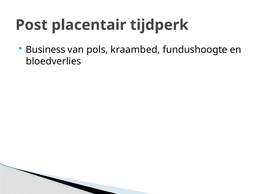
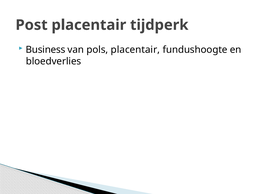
pols kraambed: kraambed -> placentair
